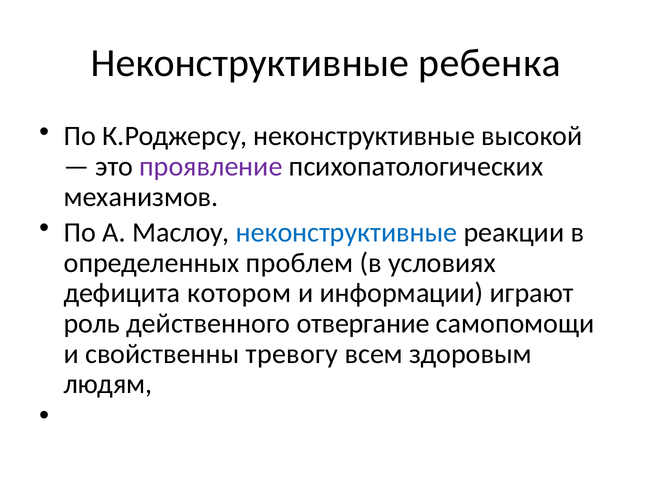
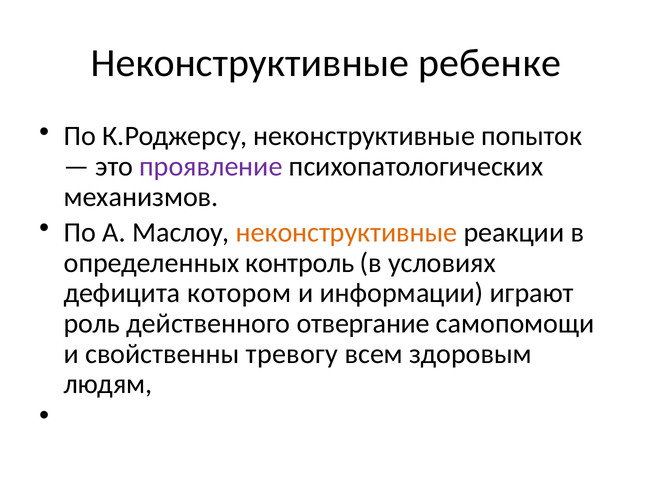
ребенка: ребенка -> ребенке
высокой: высокой -> попыток
неконструктивные at (347, 233) colour: blue -> orange
проблем: проблем -> контроль
